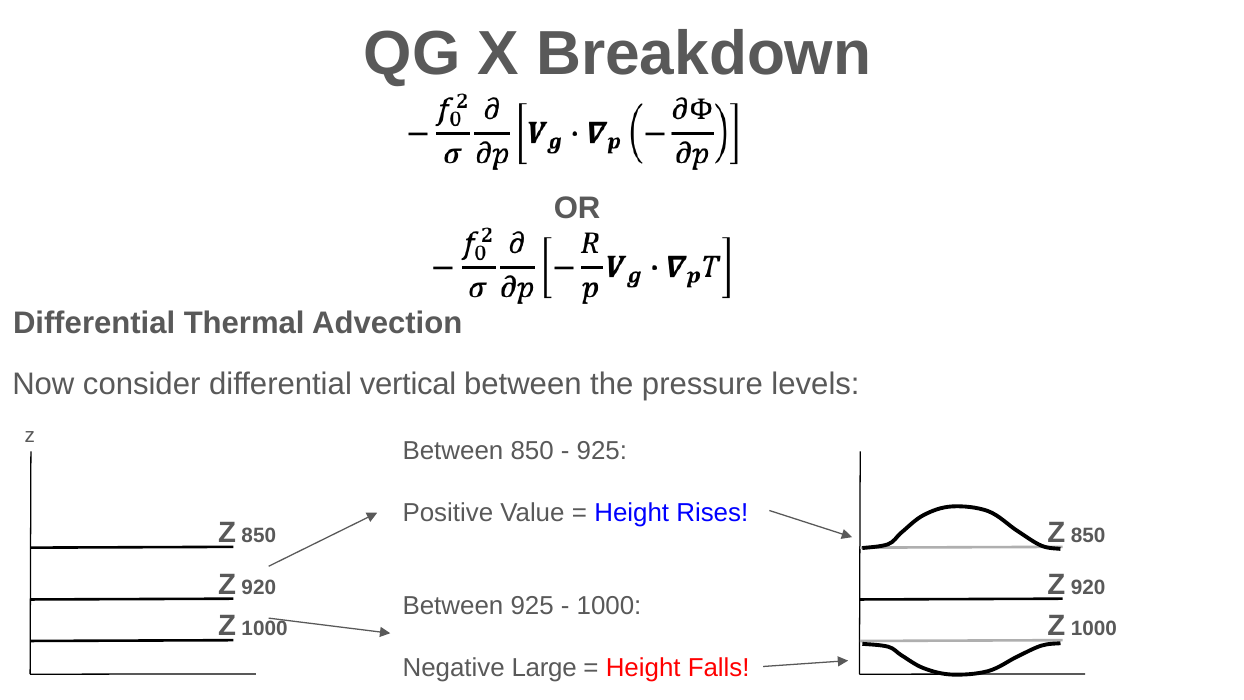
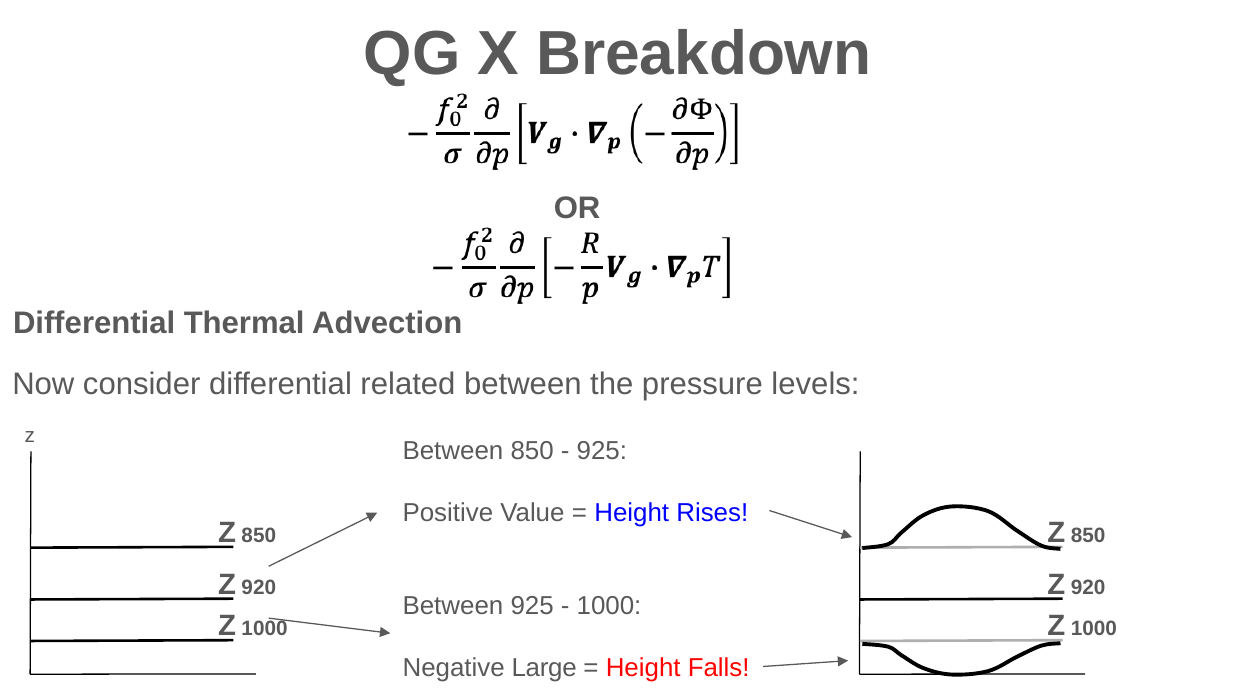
vertical: vertical -> related
